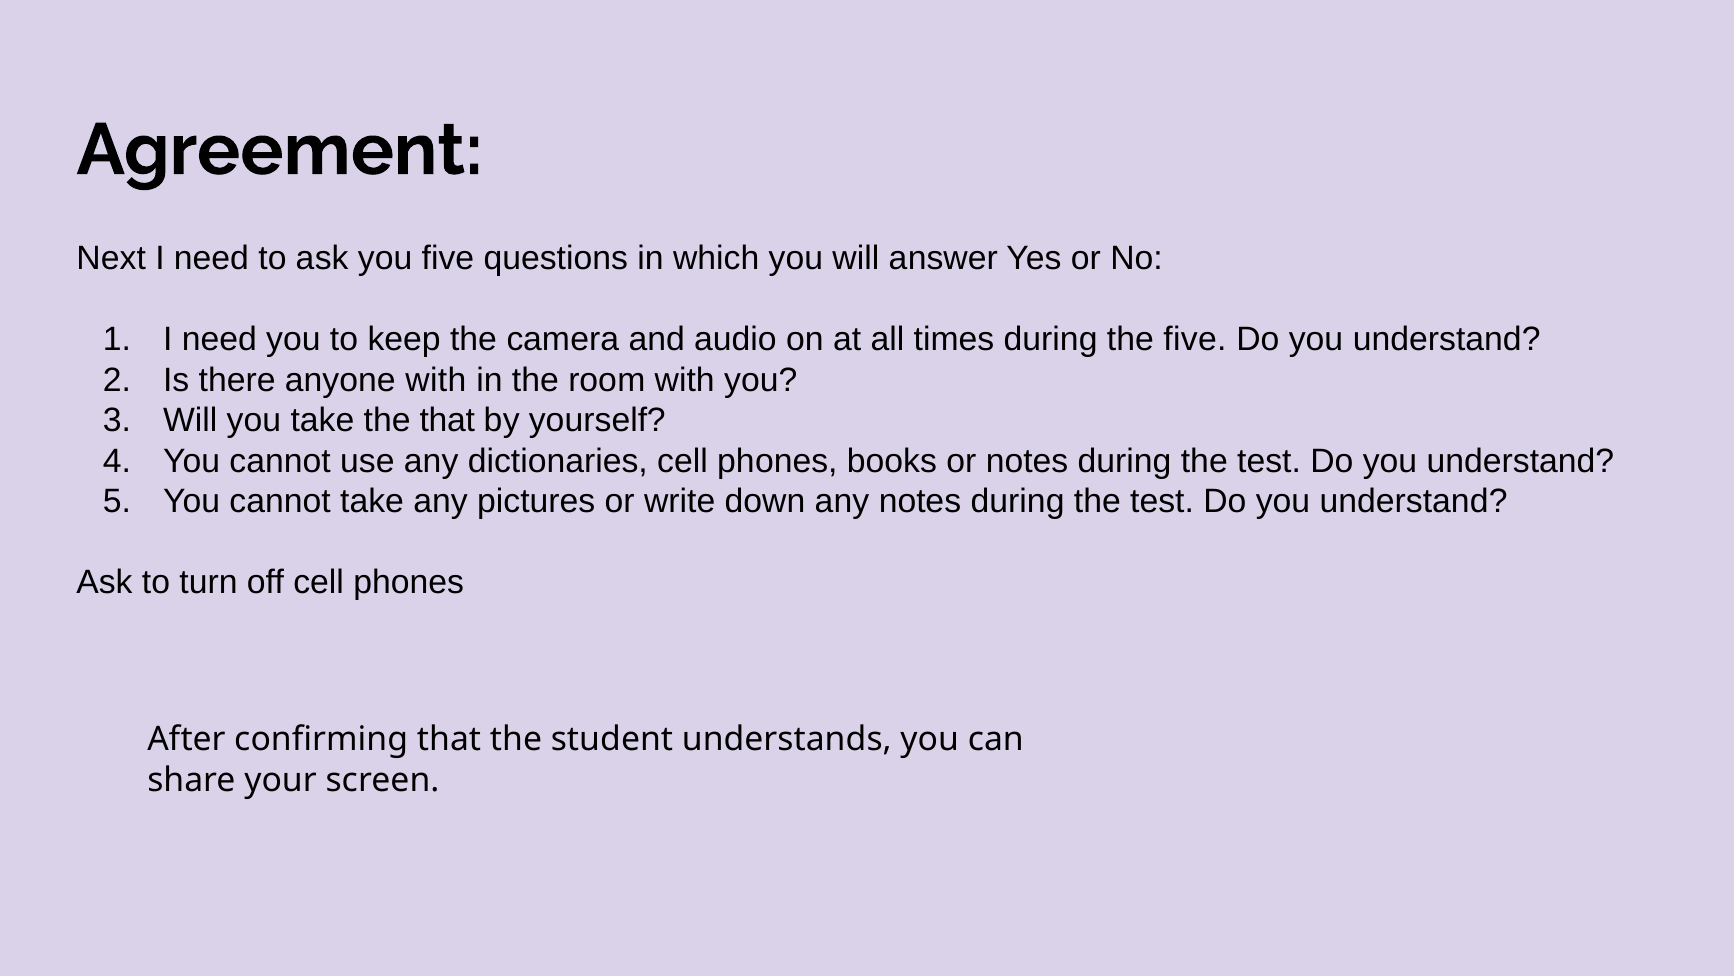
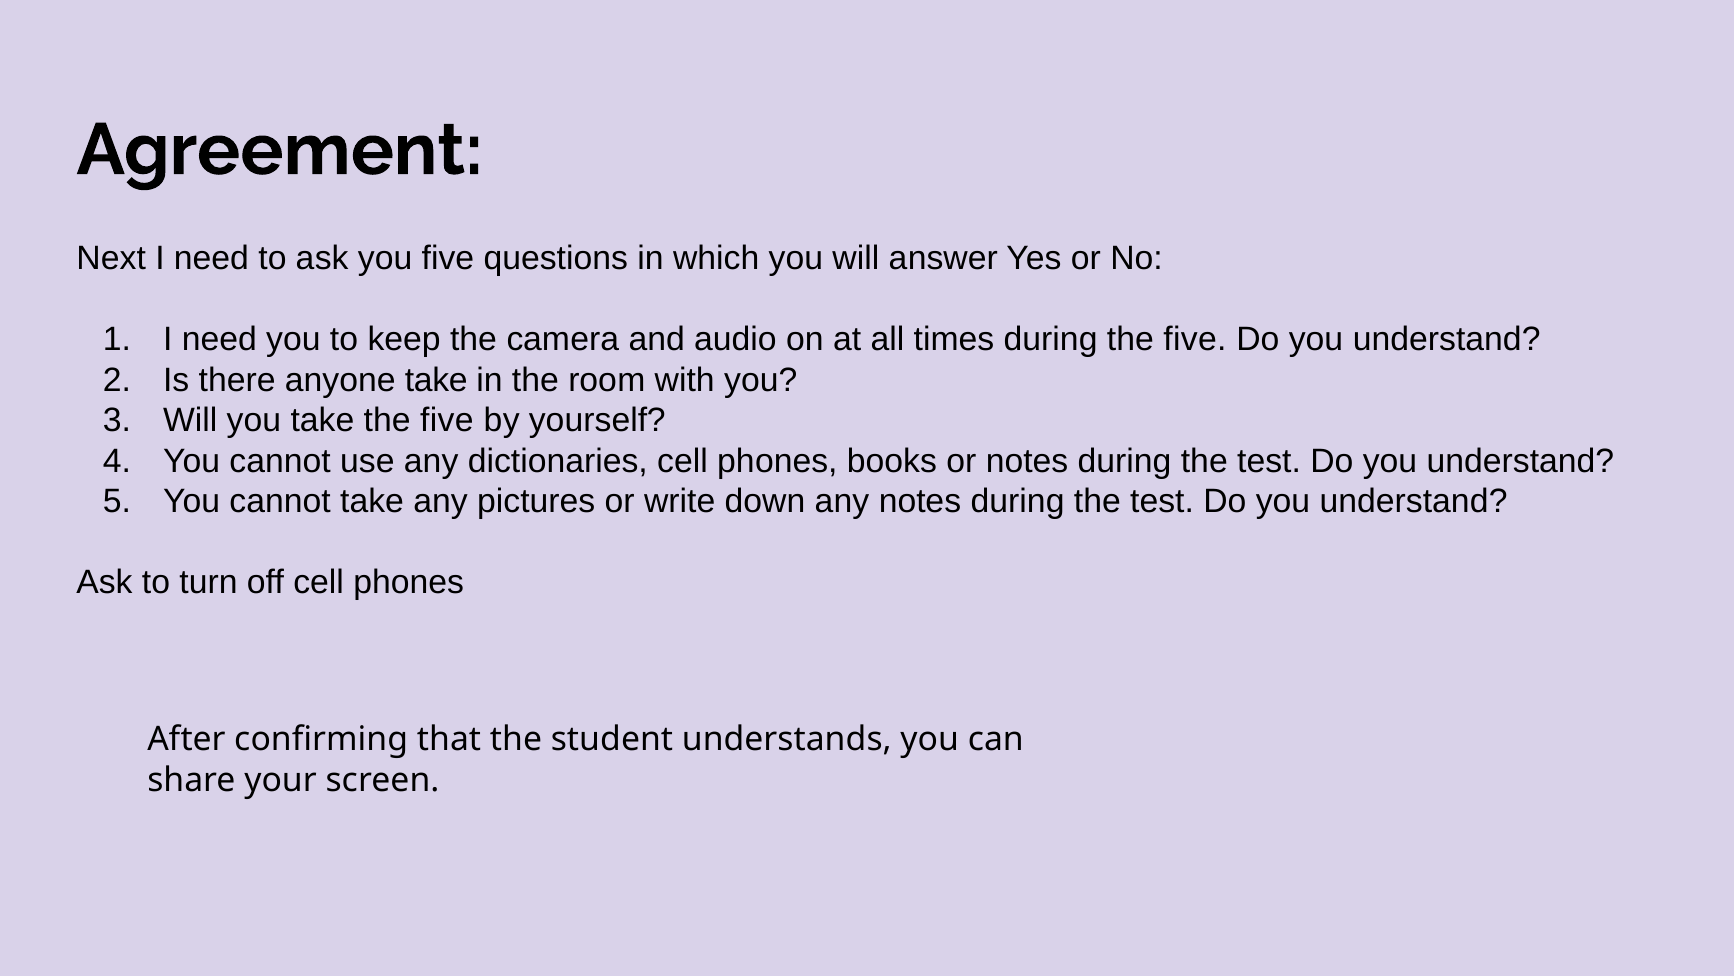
anyone with: with -> take
take the that: that -> five
